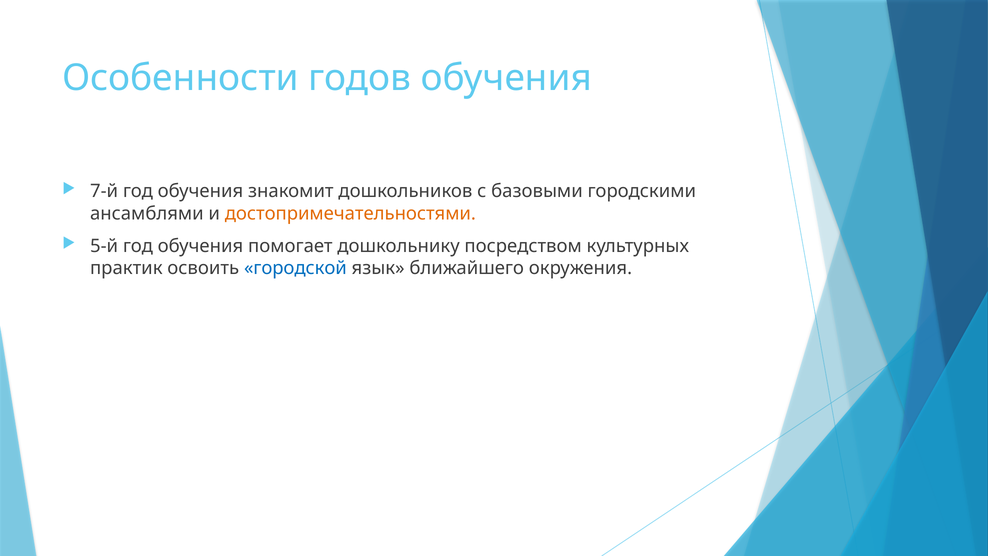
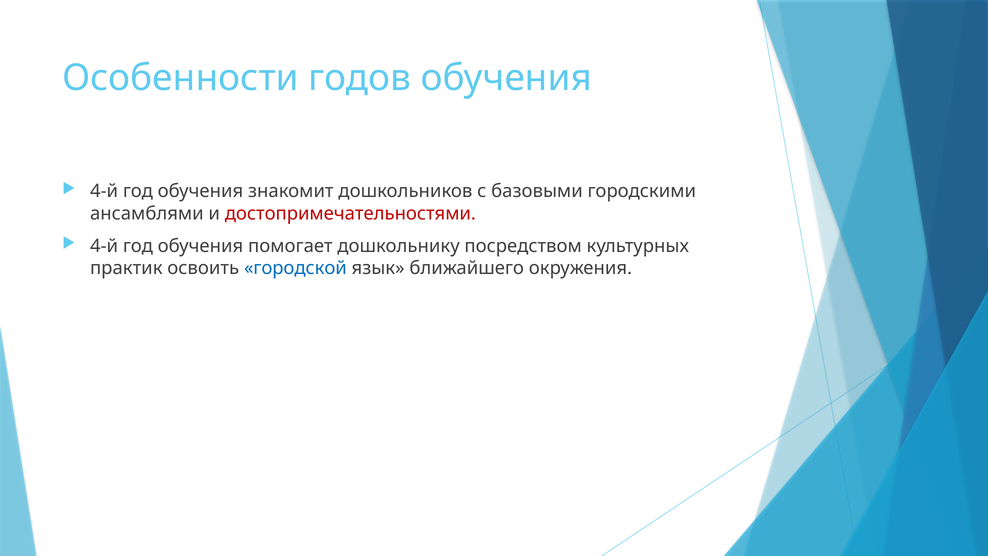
7-й at (104, 191): 7-й -> 4-й
достопримечательностями colour: orange -> red
5-й at (104, 246): 5-й -> 4-й
